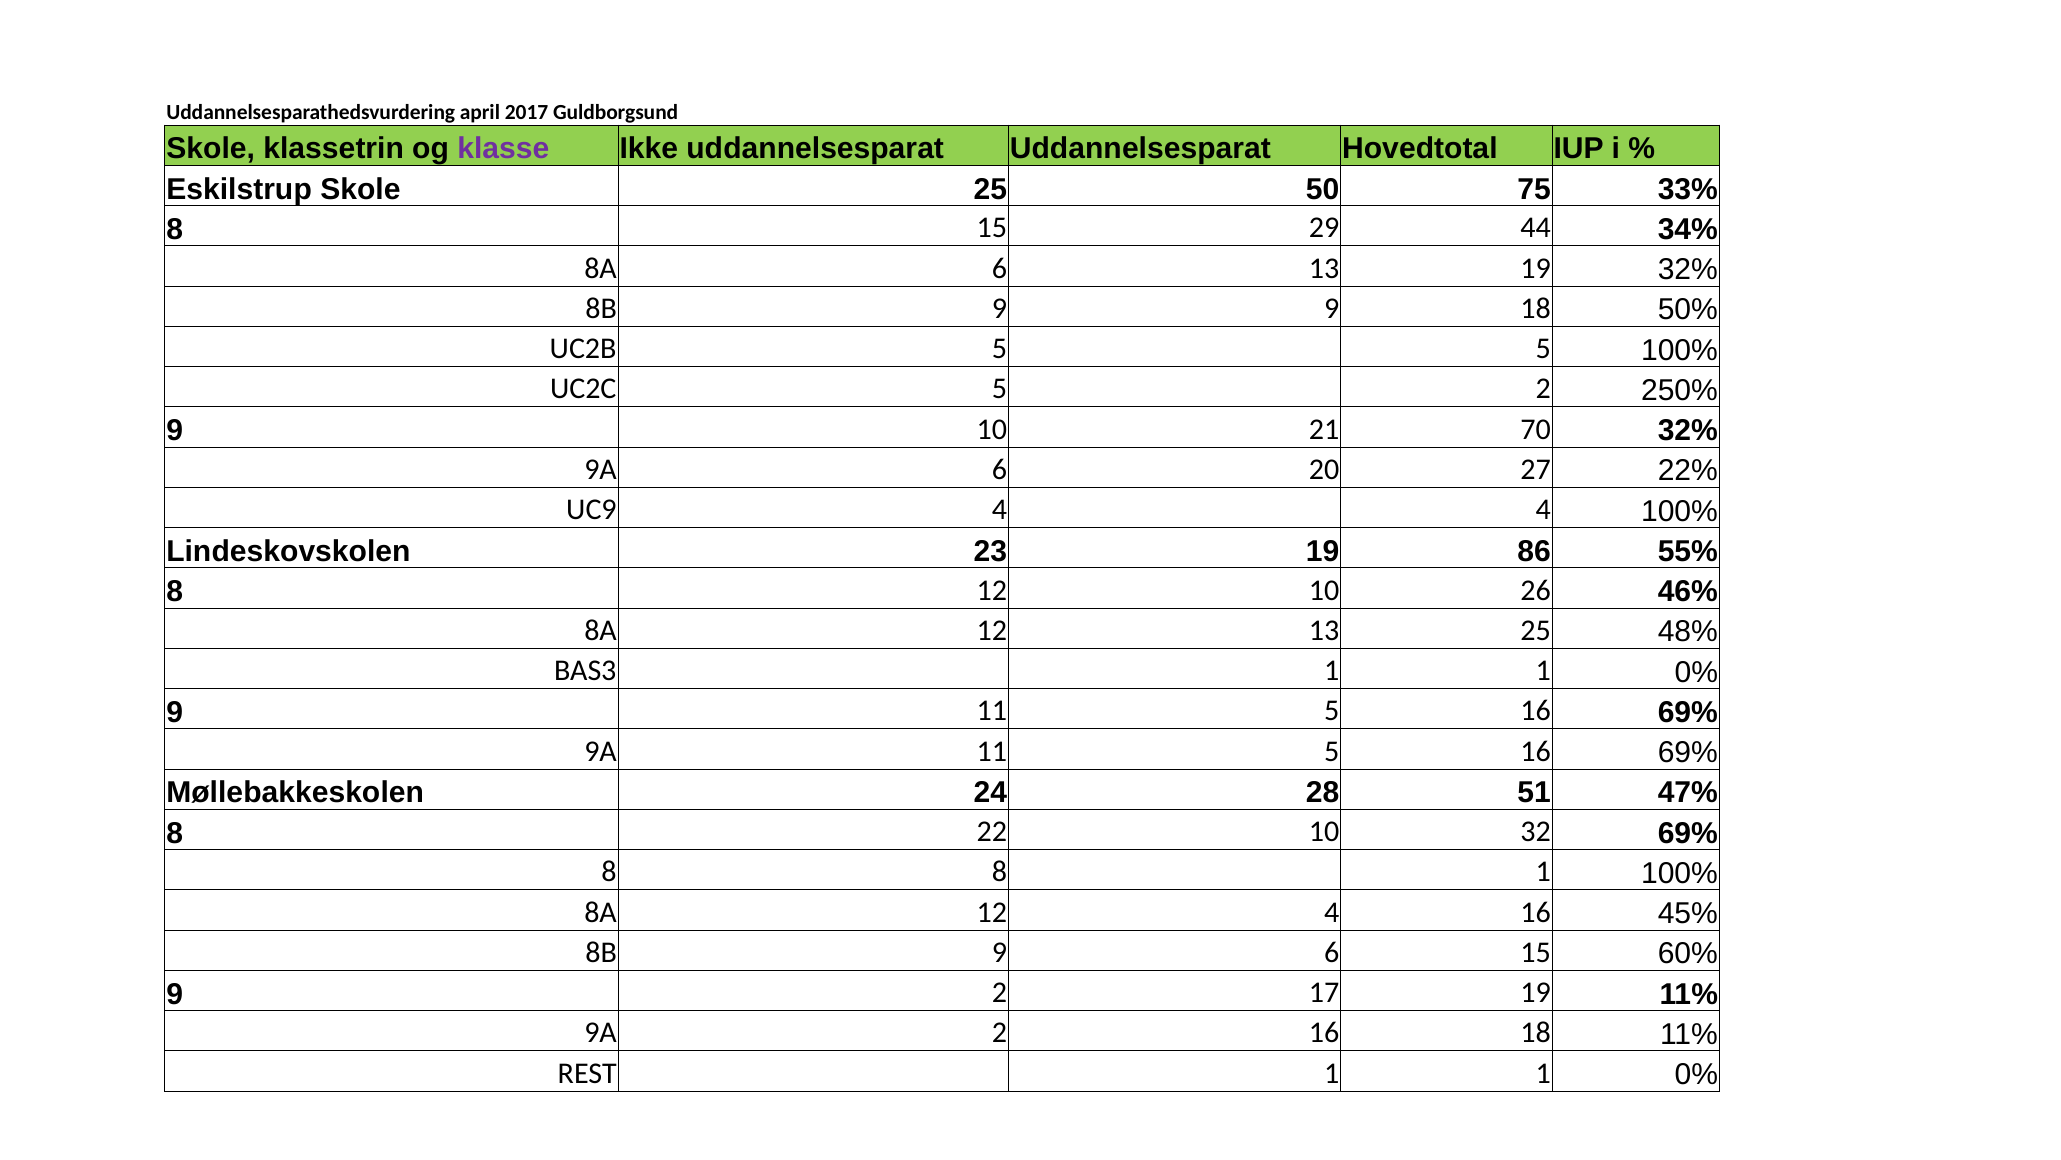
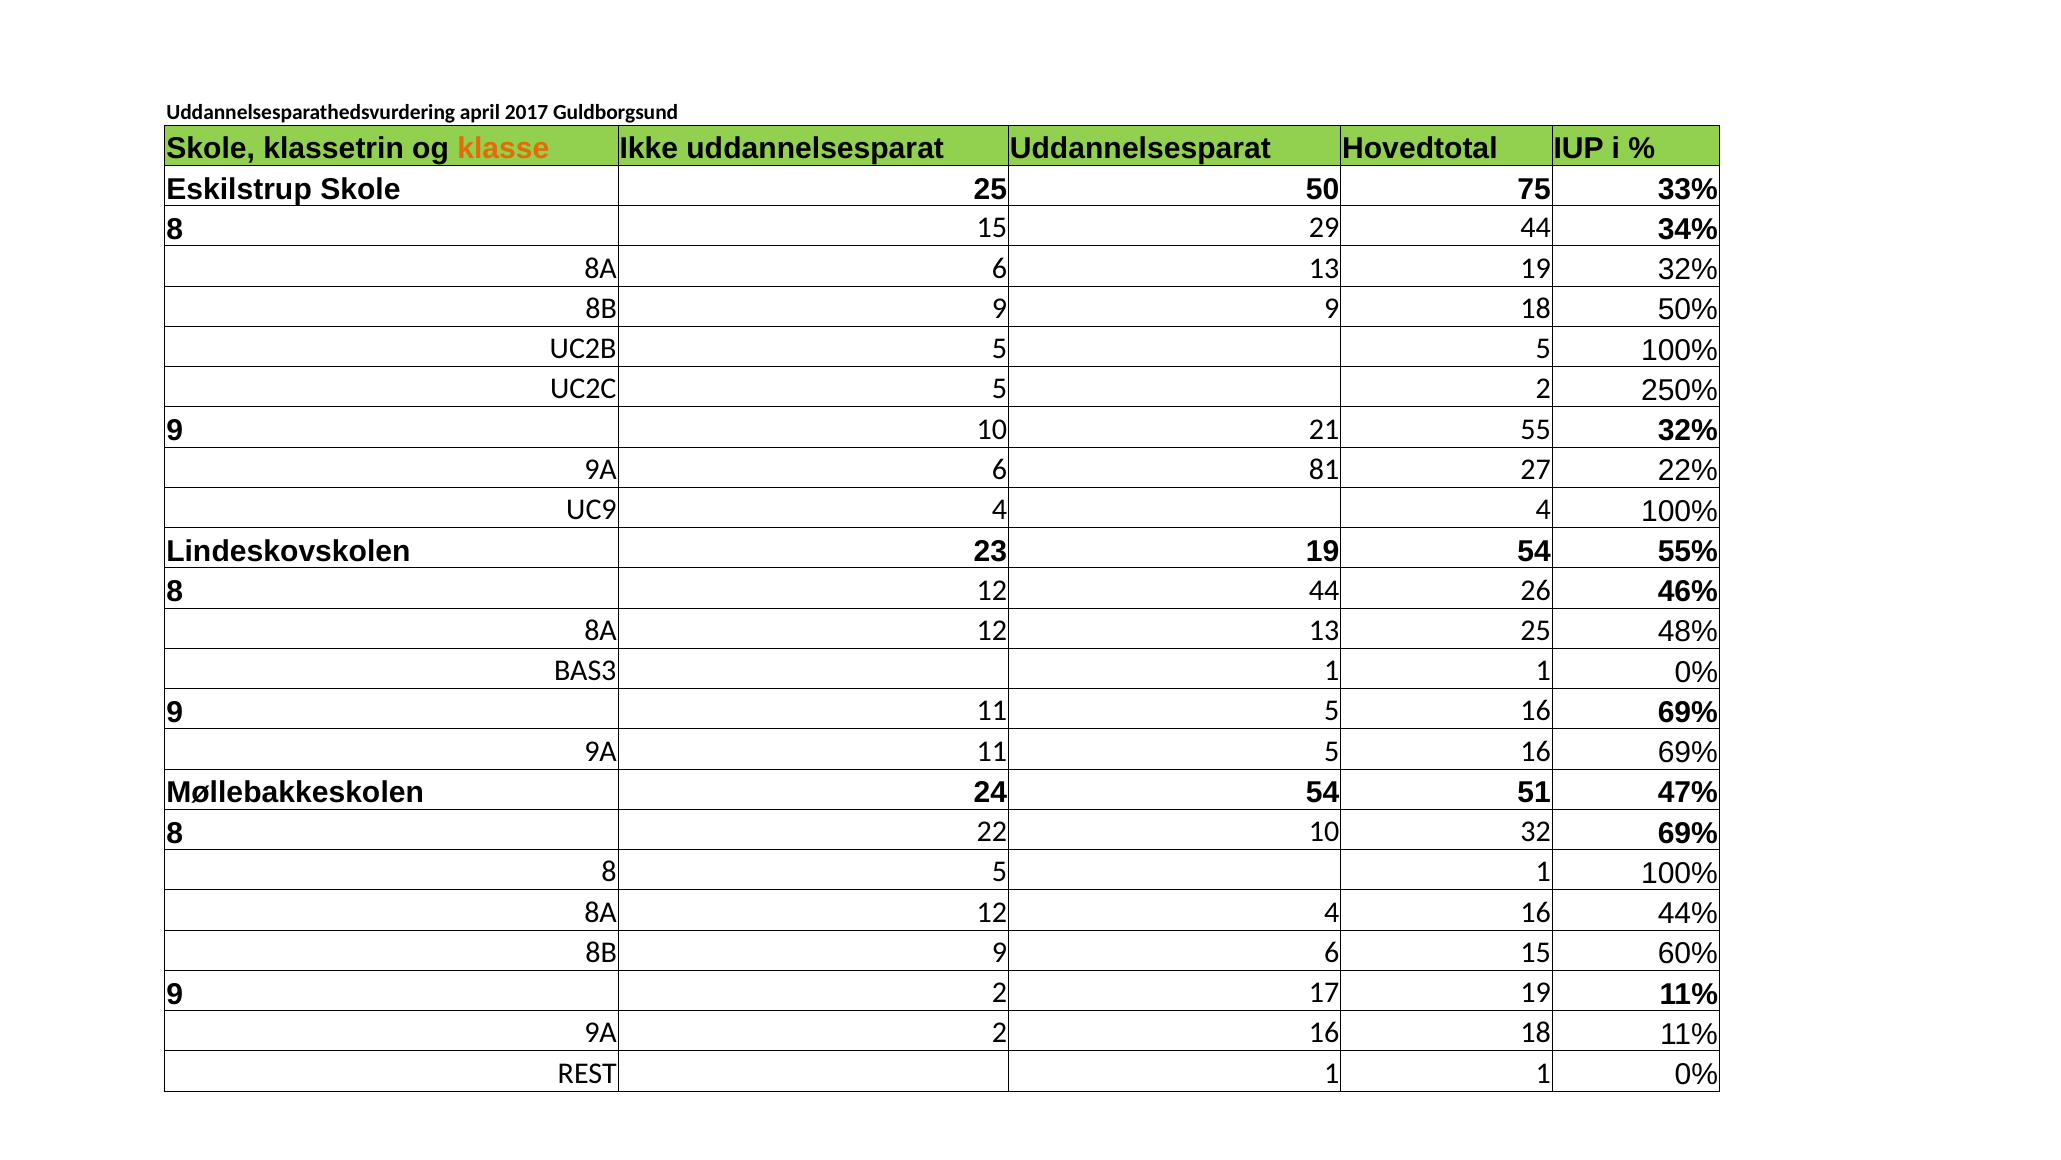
klasse colour: purple -> orange
70: 70 -> 55
20: 20 -> 81
19 86: 86 -> 54
12 10: 10 -> 44
24 28: 28 -> 54
8 8: 8 -> 5
45%: 45% -> 44%
